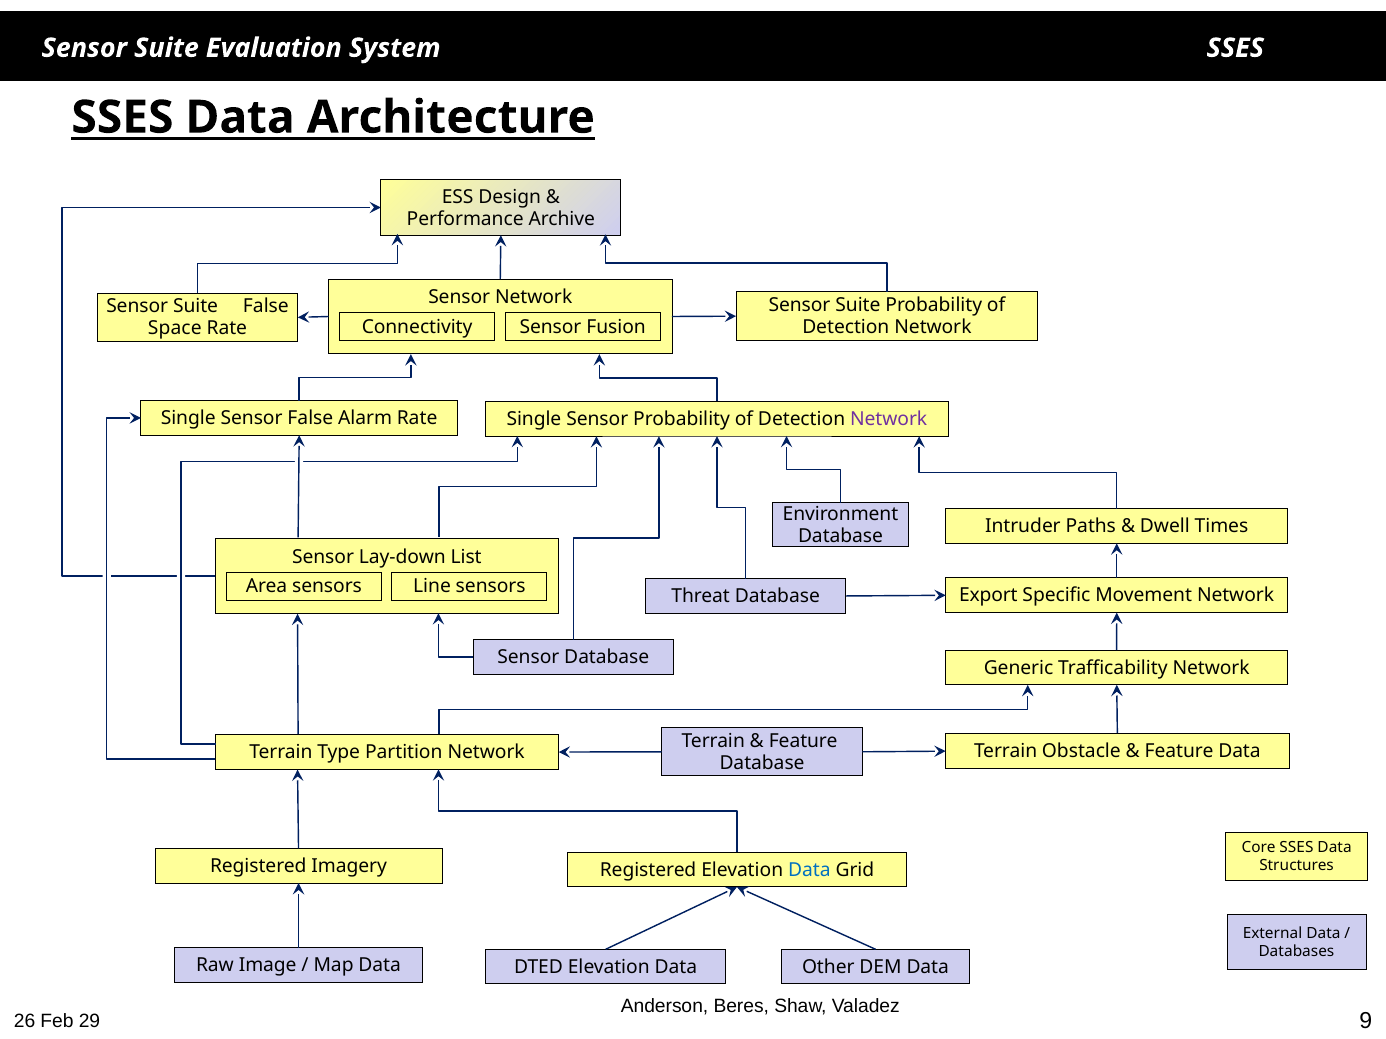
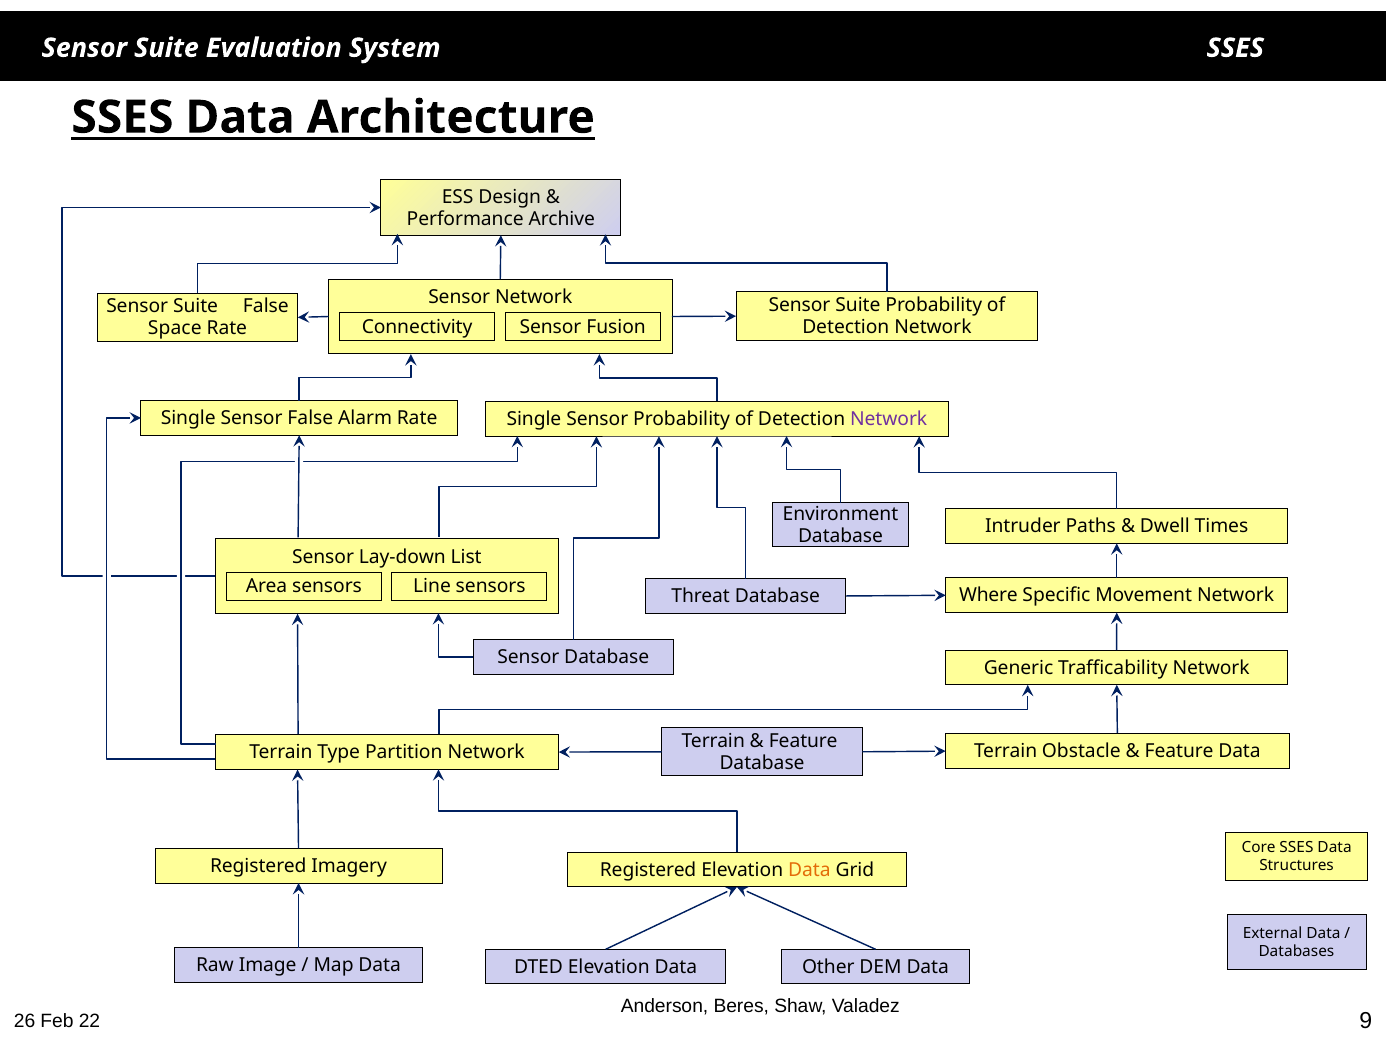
Export: Export -> Where
Data at (809, 870) colour: blue -> orange
29: 29 -> 22
